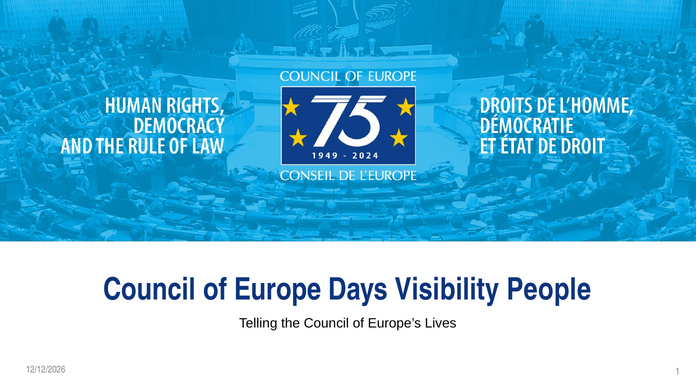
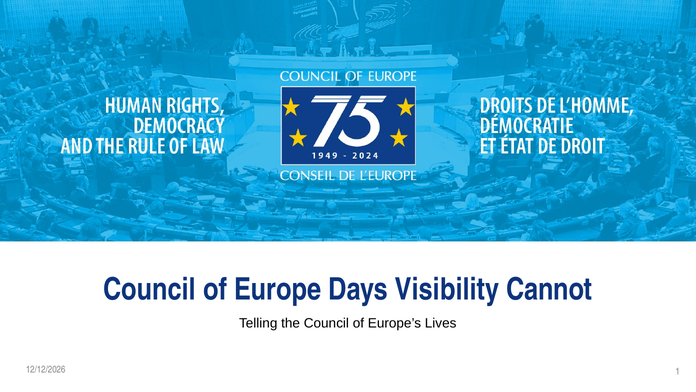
People: People -> Cannot
